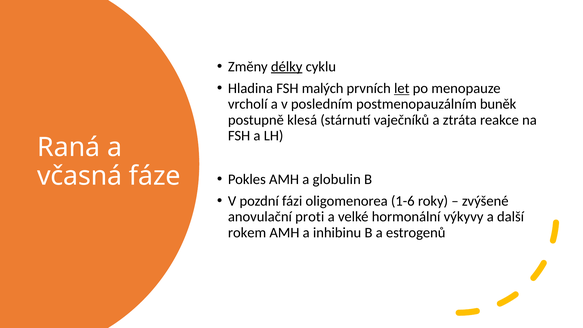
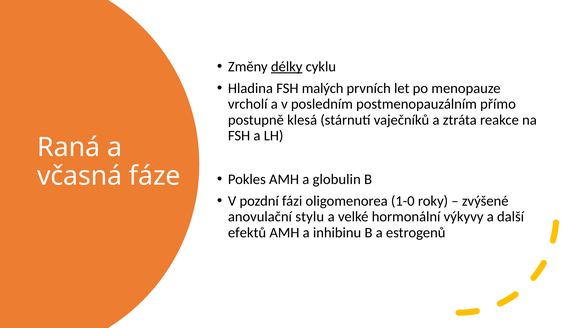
let underline: present -> none
buněk: buněk -> přímo
1-6: 1-6 -> 1-0
proti: proti -> stylu
rokem: rokem -> efektů
